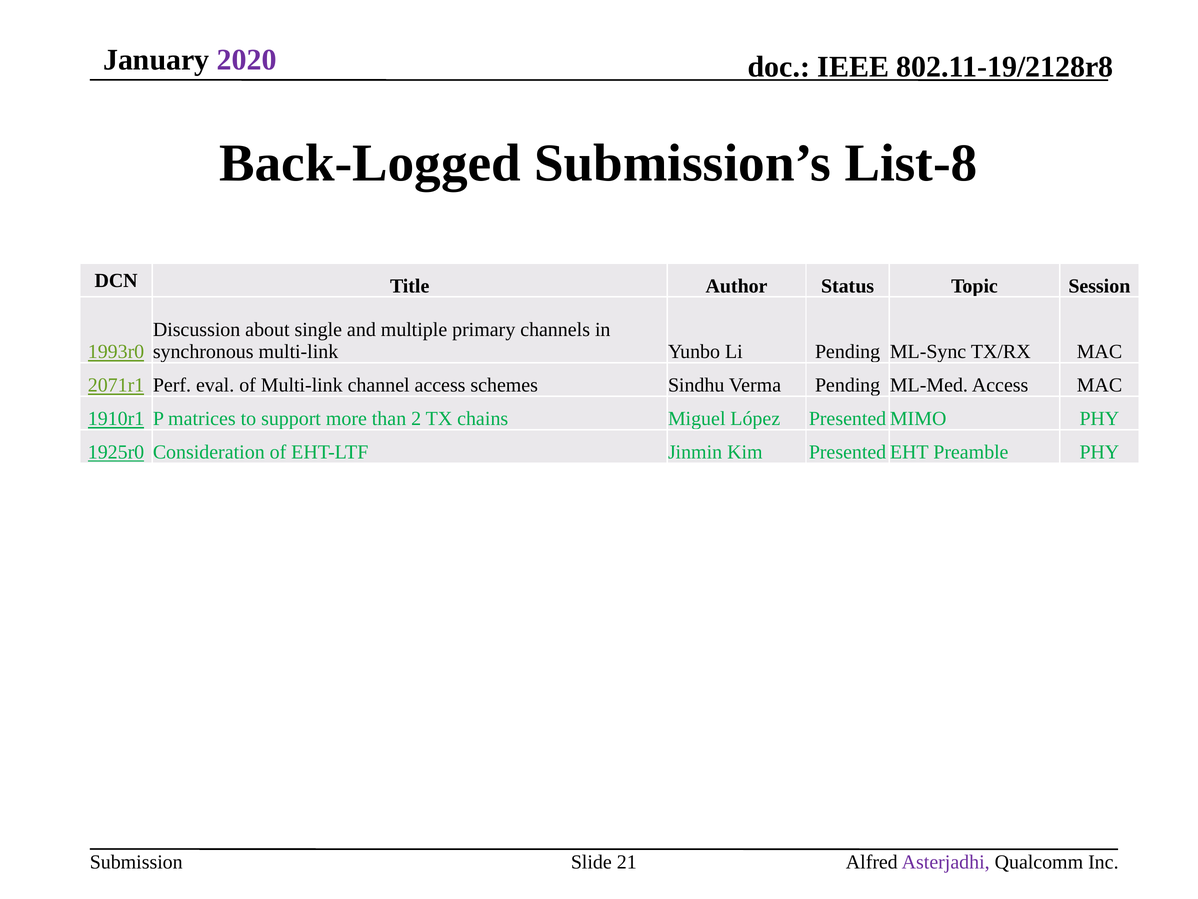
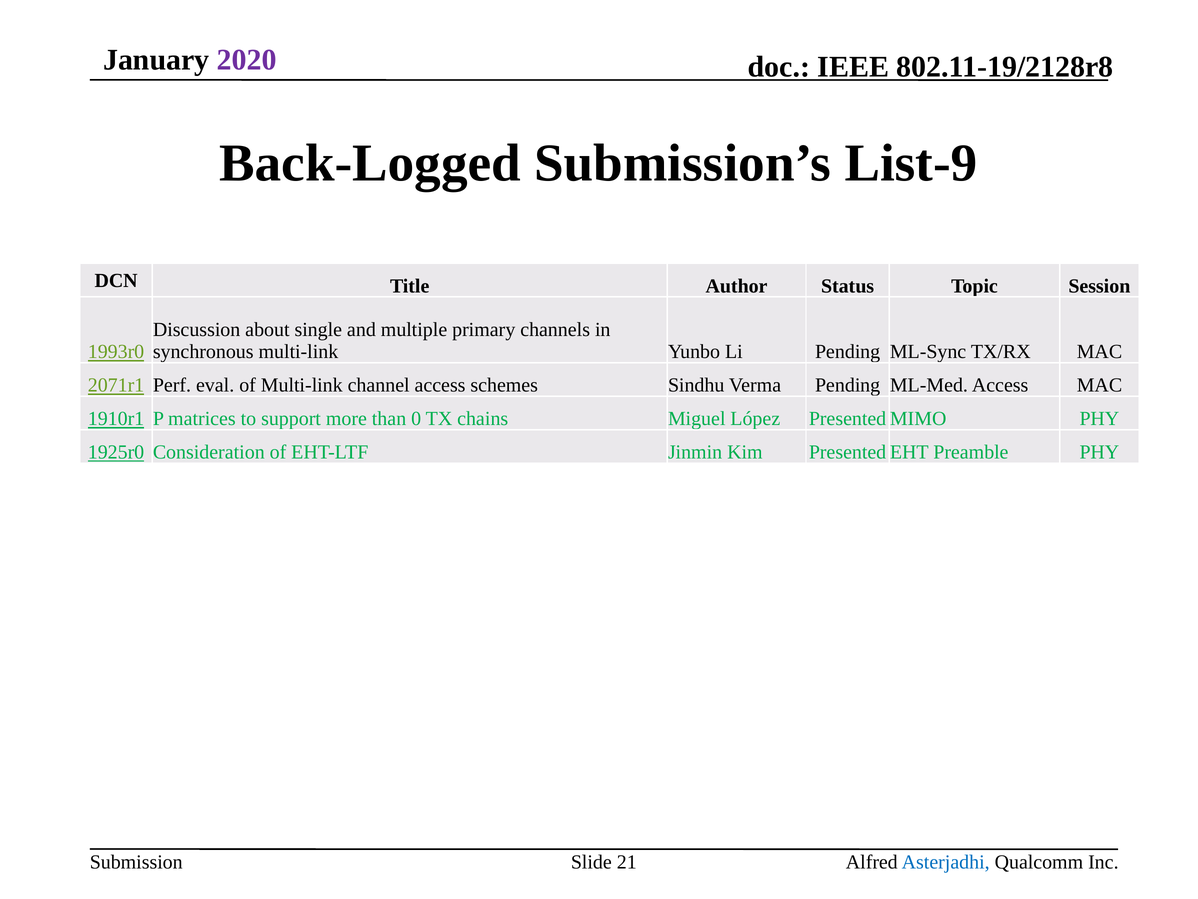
List-8: List-8 -> List-9
2: 2 -> 0
Asterjadhi colour: purple -> blue
